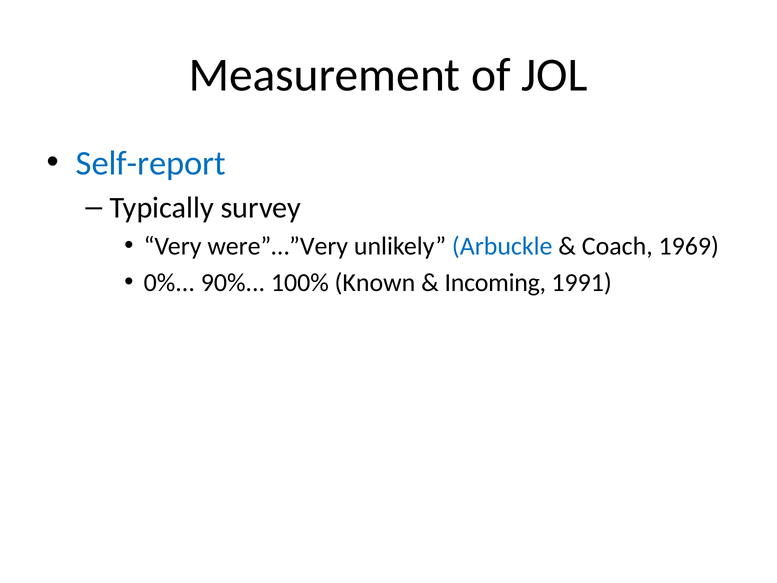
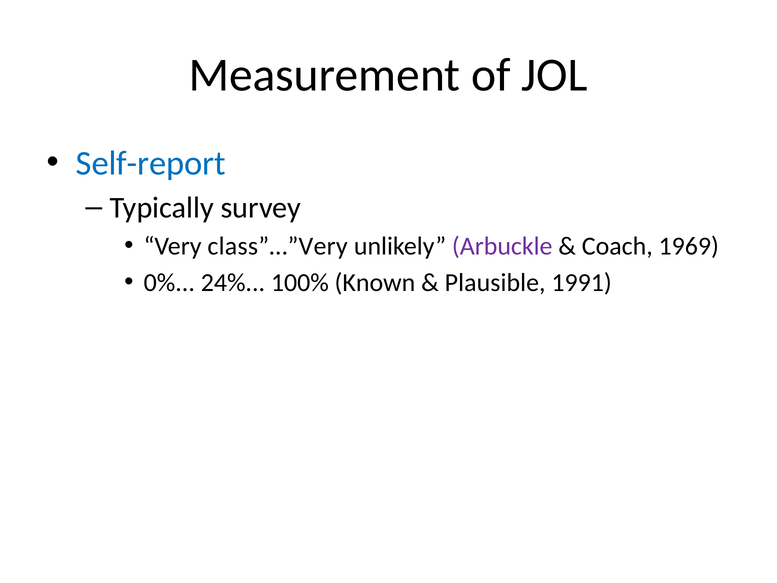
were”…”Very: were”…”Very -> class”…”Very
Arbuckle colour: blue -> purple
90%: 90% -> 24%
Incoming: Incoming -> Plausible
